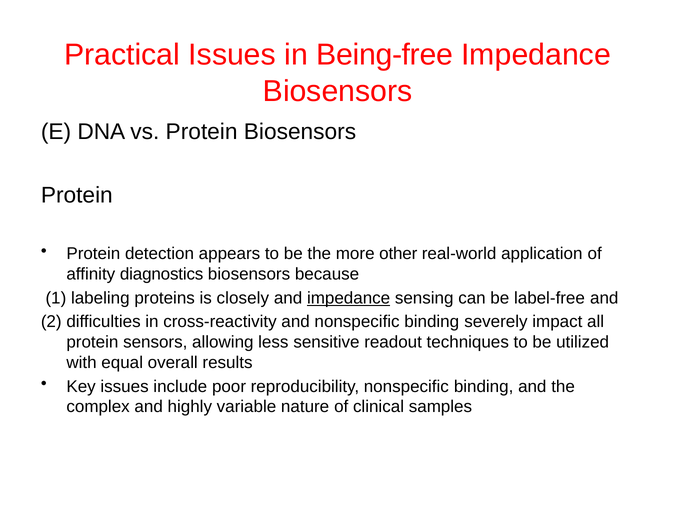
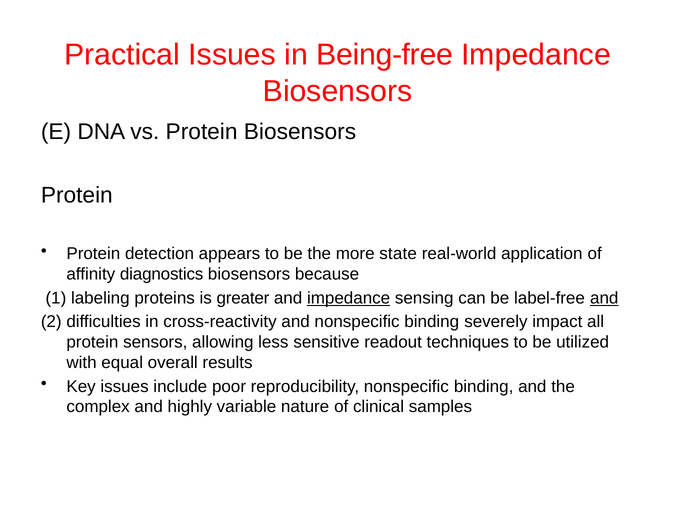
other: other -> state
closely: closely -> greater
and at (604, 298) underline: none -> present
